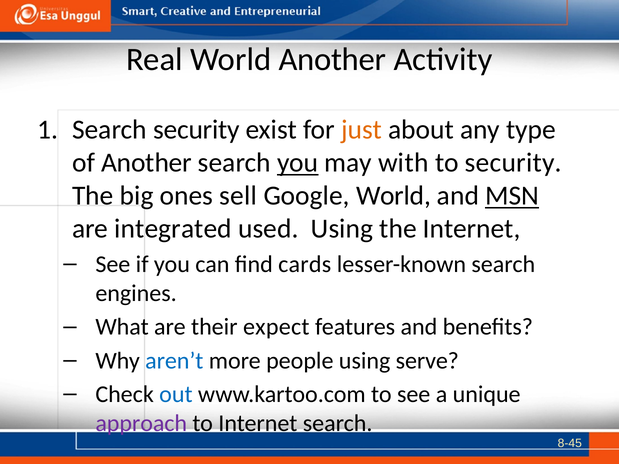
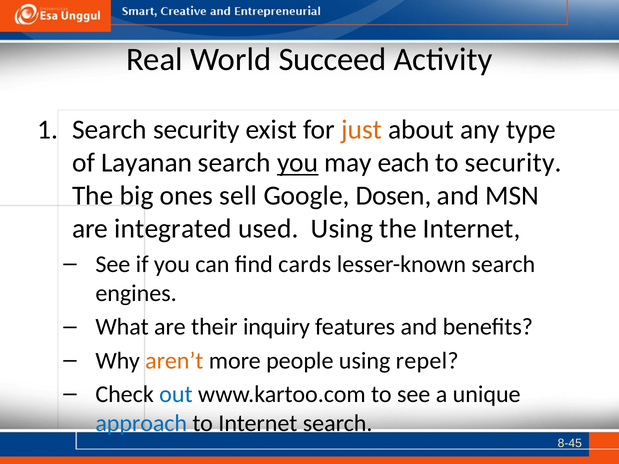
World Another: Another -> Succeed
of Another: Another -> Layanan
with: with -> each
Google World: World -> Dosen
MSN underline: present -> none
expect: expect -> inquiry
aren’t colour: blue -> orange
serve: serve -> repel
approach colour: purple -> blue
